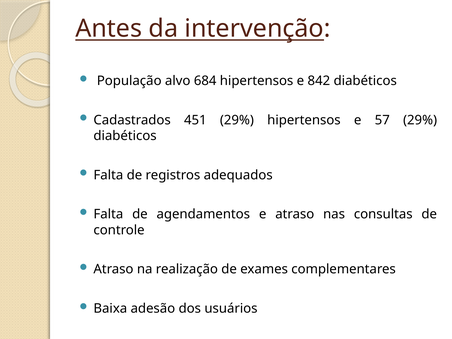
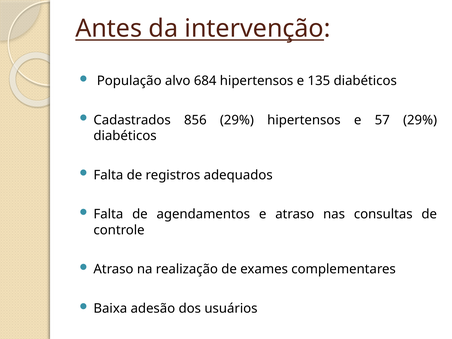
842: 842 -> 135
451: 451 -> 856
